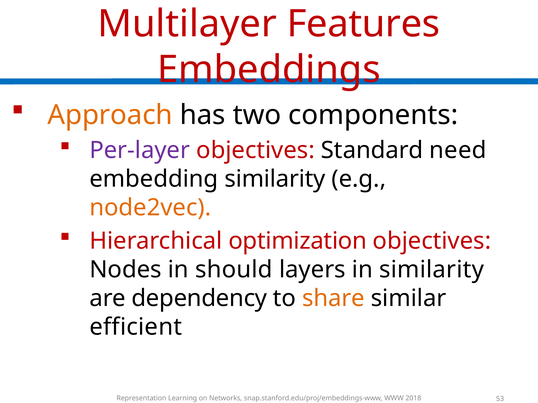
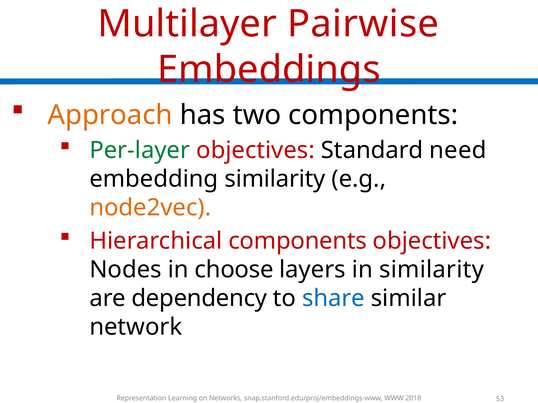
Features: Features -> Pairwise
Per-layer colour: purple -> green
Hierarchical optimization: optimization -> components
should: should -> choose
share colour: orange -> blue
efficient: efficient -> network
